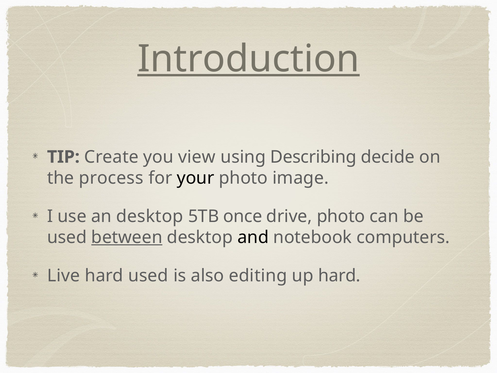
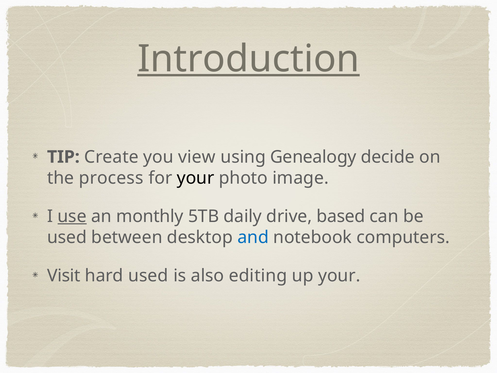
Describing: Describing -> Genealogy
use underline: none -> present
an desktop: desktop -> monthly
once: once -> daily
drive photo: photo -> based
between underline: present -> none
and colour: black -> blue
Live: Live -> Visit
up hard: hard -> your
